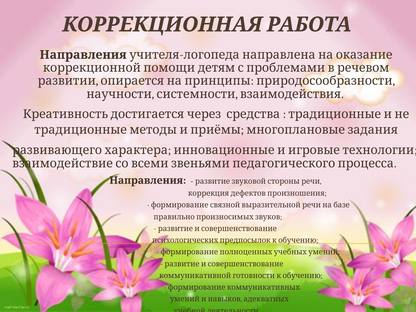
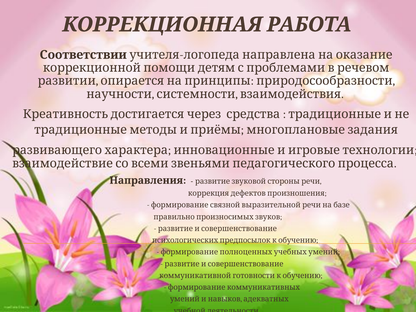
Направления at (83, 55): Направления -> Соответствии
